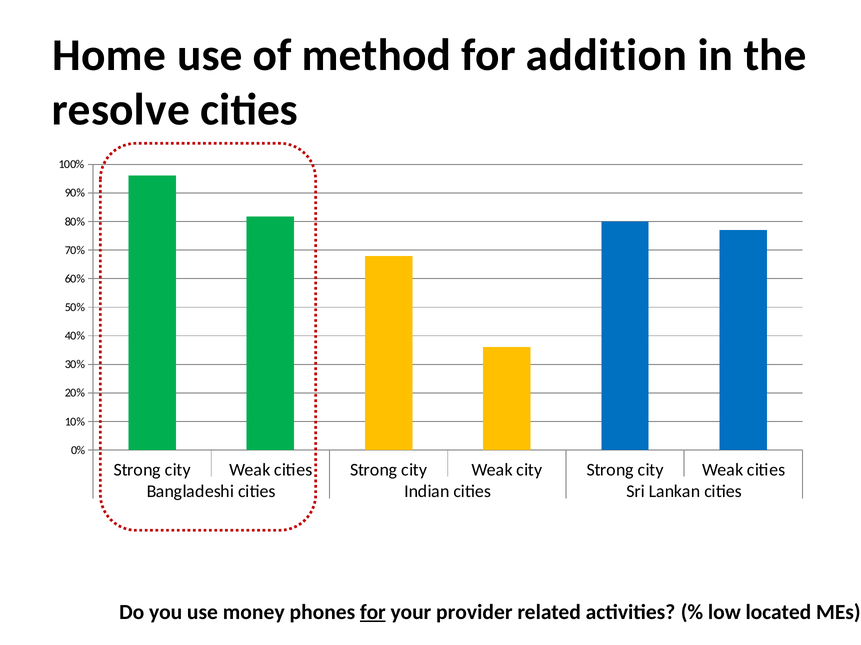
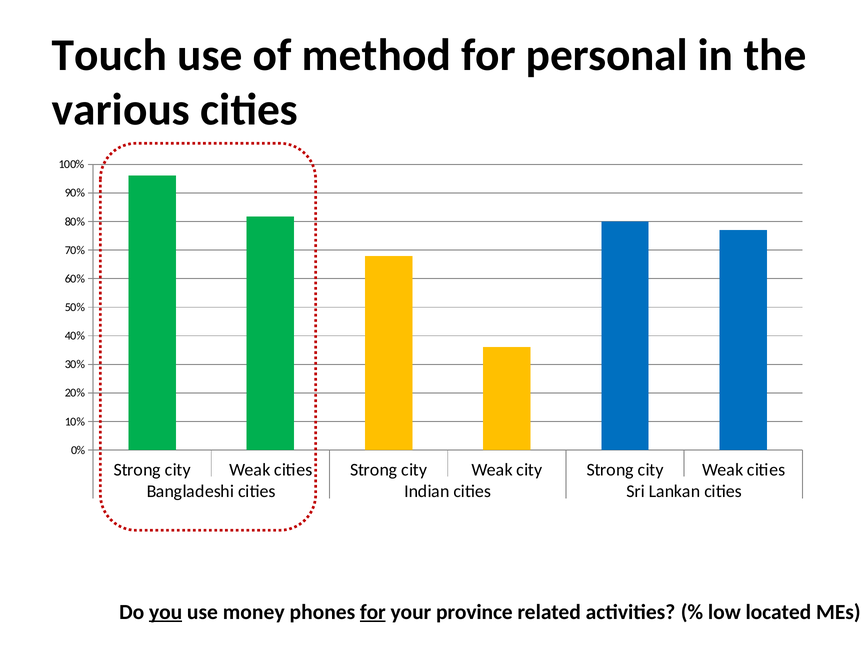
Home: Home -> Touch
addition: addition -> personal
resolve: resolve -> various
you underline: none -> present
provider: provider -> province
